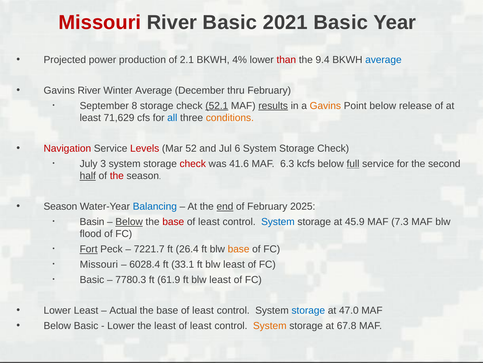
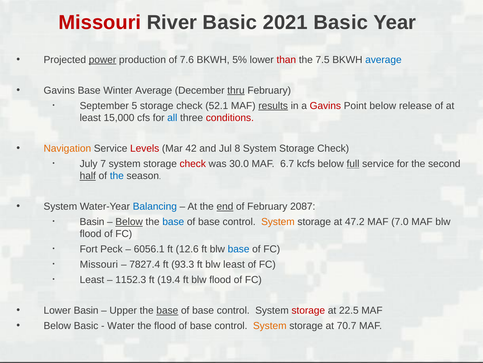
power underline: none -> present
2.1: 2.1 -> 7.6
4%: 4% -> 5%
9.4: 9.4 -> 7.5
Gavins River: River -> Base
thru underline: none -> present
8: 8 -> 5
52.1 underline: present -> none
Gavins at (325, 106) colour: orange -> red
71,629: 71,629 -> 15,000
conditions colour: orange -> red
Navigation colour: red -> orange
52: 52 -> 42
6: 6 -> 8
3: 3 -> 7
41.6: 41.6 -> 30.0
6.3: 6.3 -> 6.7
the at (117, 176) colour: red -> blue
Season at (60, 206): Season -> System
2025: 2025 -> 2087
base at (173, 221) colour: red -> blue
least at (209, 221): least -> base
System at (278, 221) colour: blue -> orange
45.9: 45.9 -> 47.2
7.3: 7.3 -> 7.0
Fort underline: present -> none
7221.7: 7221.7 -> 6056.1
26.4: 26.4 -> 12.6
base at (239, 249) colour: orange -> blue
6028.4: 6028.4 -> 7827.4
33.1: 33.1 -> 93.3
Basic at (92, 279): Basic -> Least
7780.3: 7780.3 -> 1152.3
61.9: 61.9 -> 19.4
least at (220, 279): least -> flood
Lower Least: Least -> Basin
Actual: Actual -> Upper
base at (167, 310) underline: none -> present
least at (203, 310): least -> base
storage at (308, 310) colour: blue -> red
47.0: 47.0 -> 22.5
Lower at (121, 325): Lower -> Water
the least: least -> flood
least at (201, 325): least -> base
67.8: 67.8 -> 70.7
